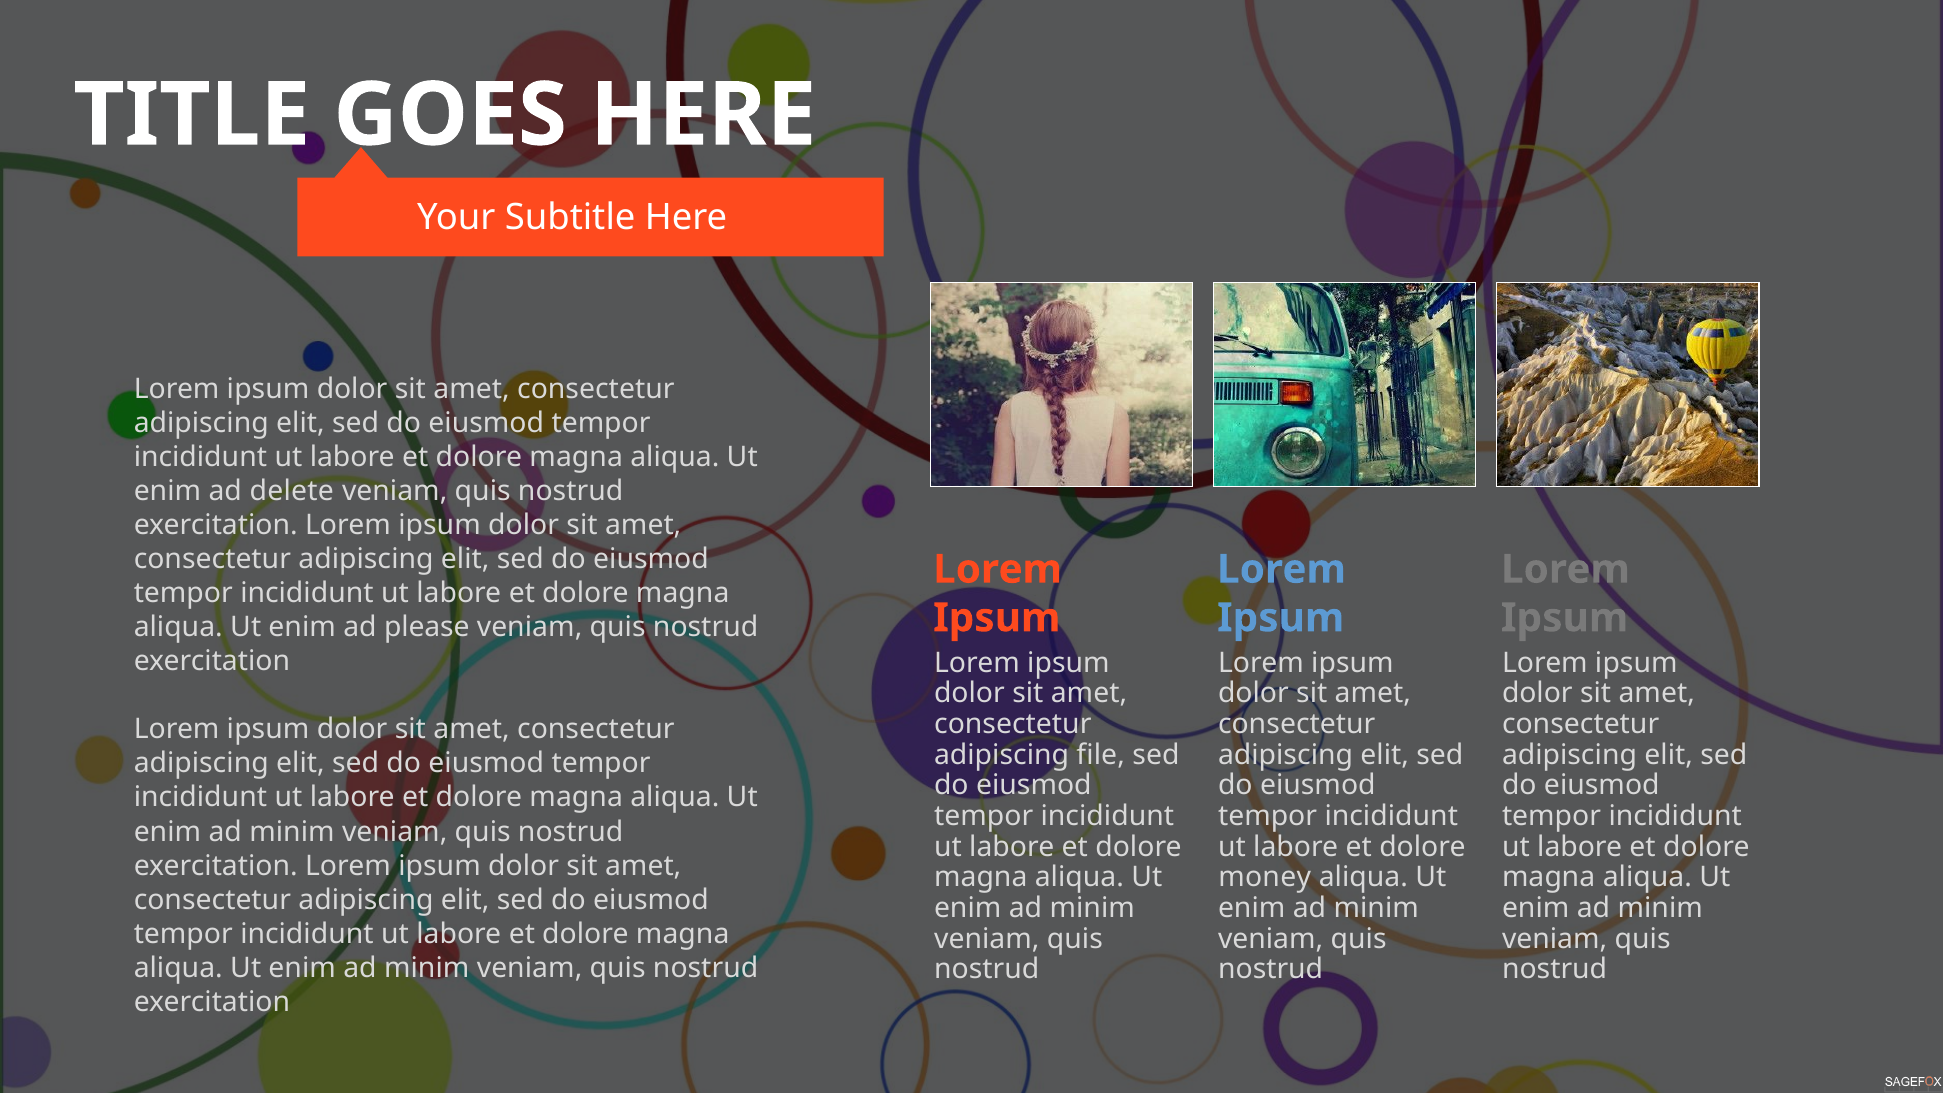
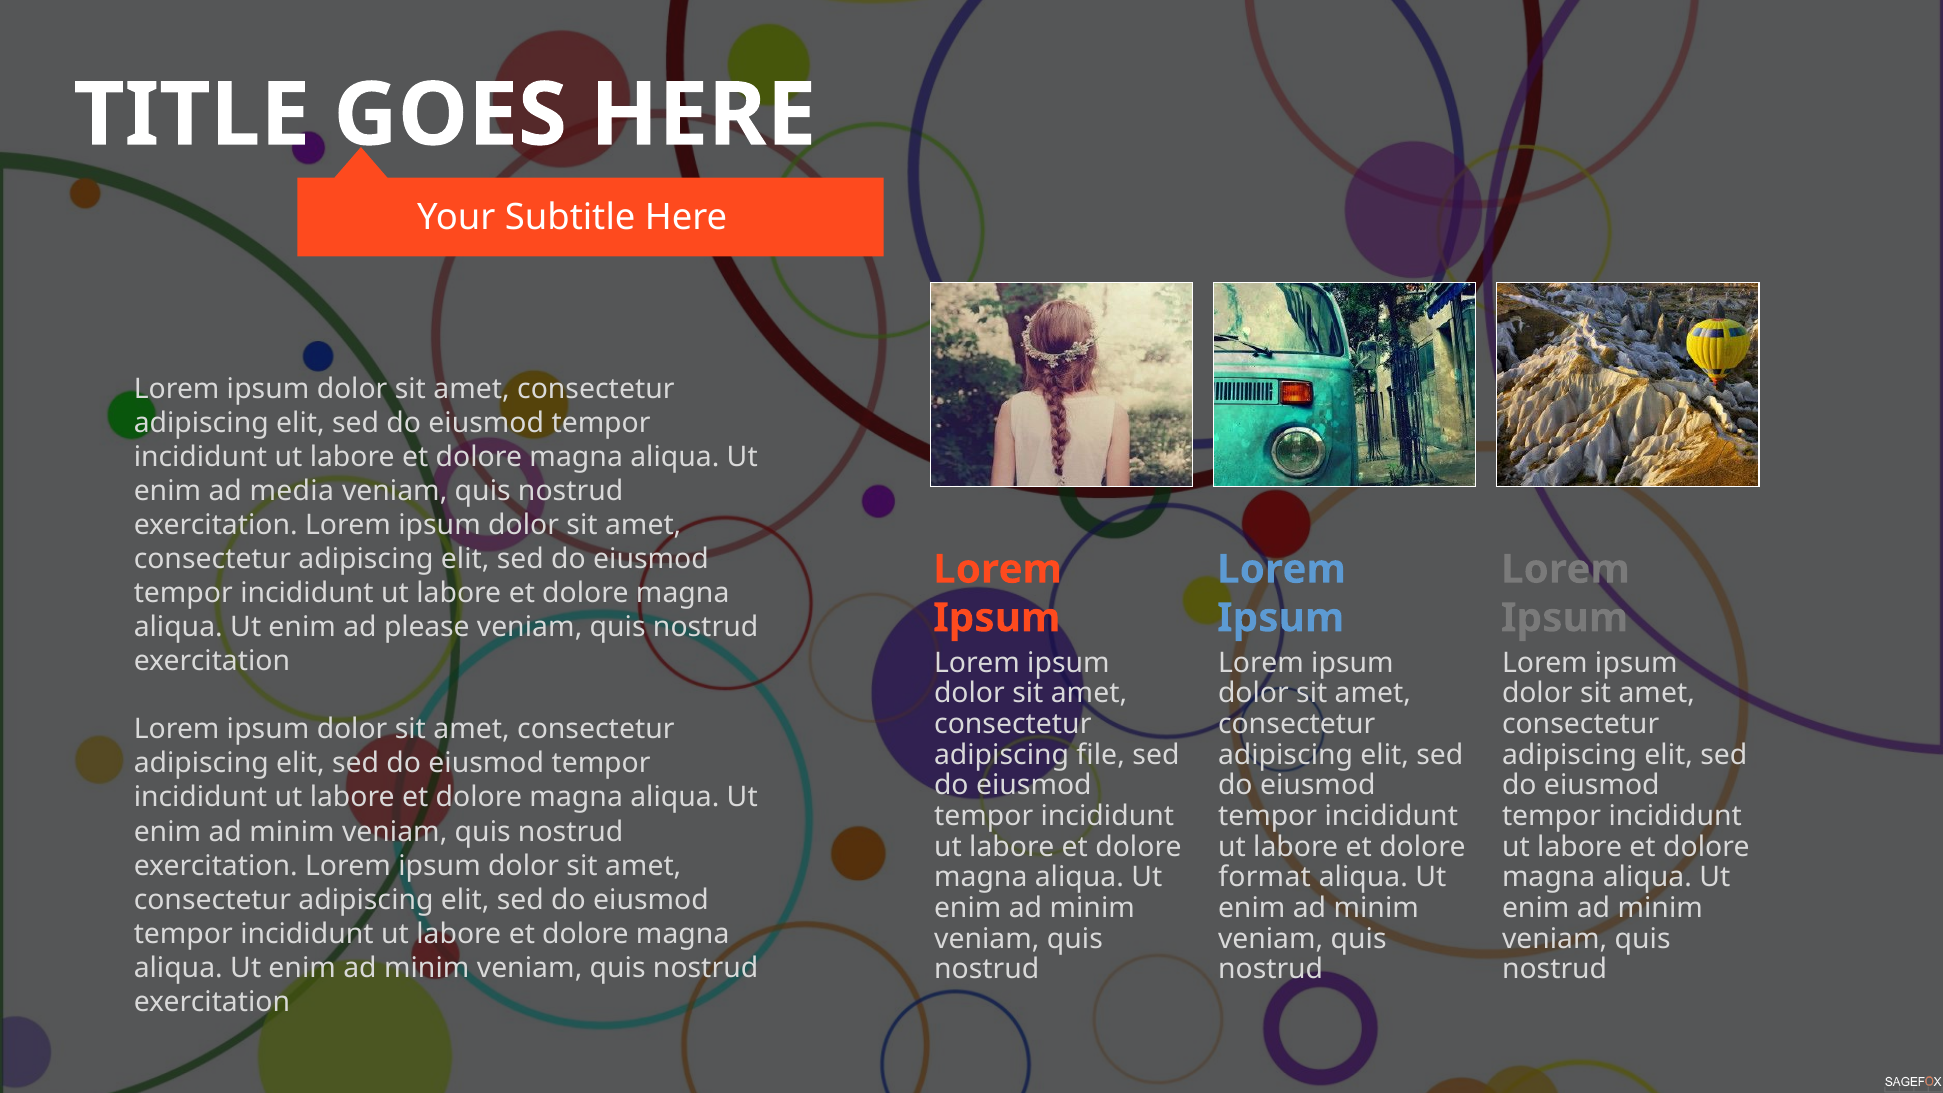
delete: delete -> media
money: money -> format
